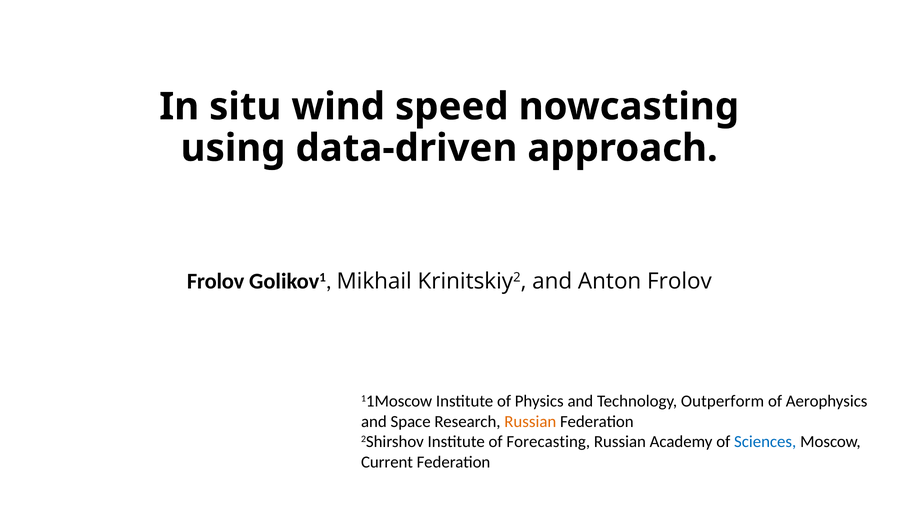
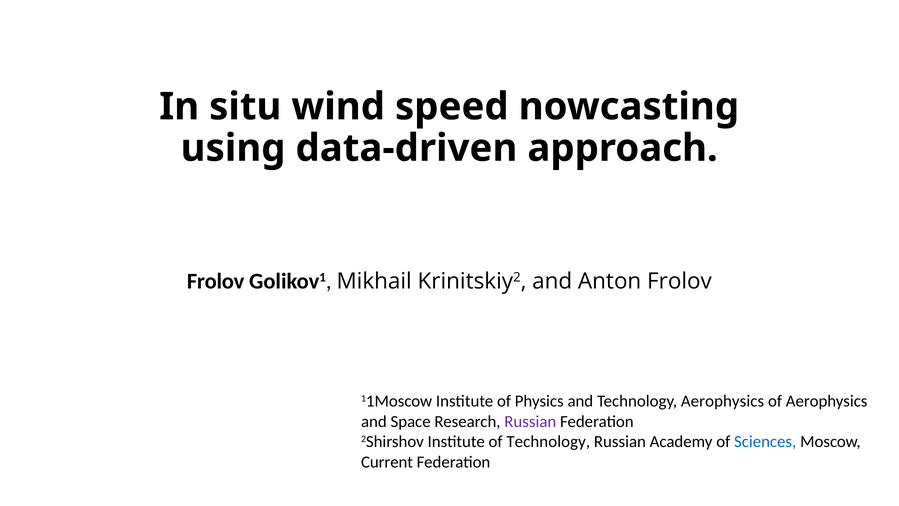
Technology Outperform: Outperform -> Aerophysics
Russian at (530, 421) colour: orange -> purple
of Forecasting: Forecasting -> Technology
